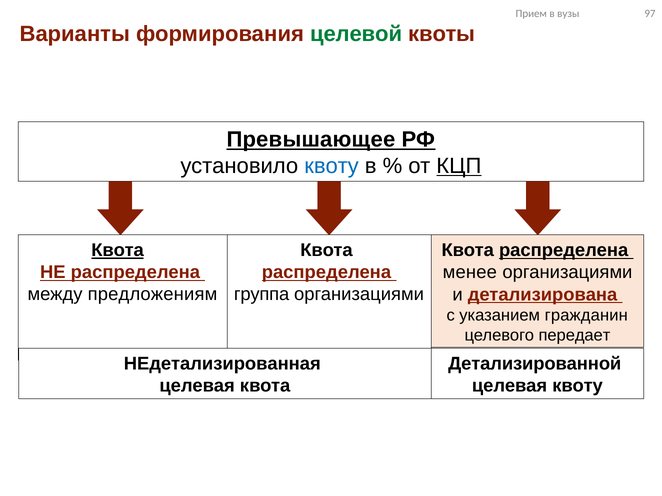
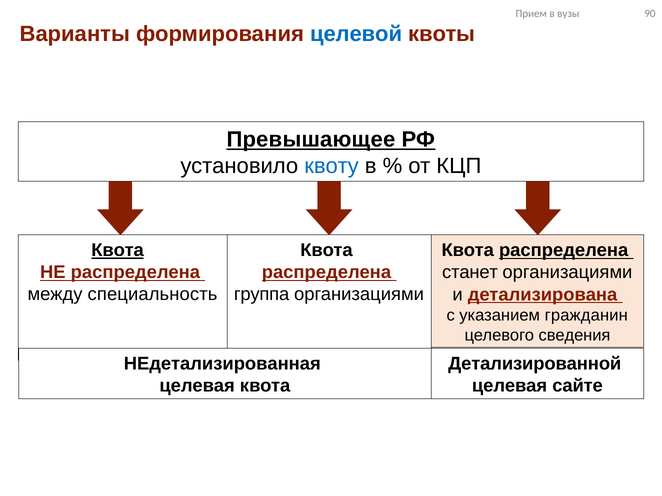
97: 97 -> 90
целевой colour: green -> blue
КЦП underline: present -> none
менее: менее -> станет
предложениям: предложениям -> специальность
передает: передает -> сведения
целевая квоту: квоту -> сайте
